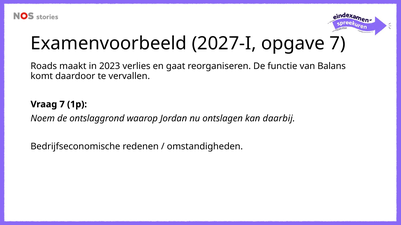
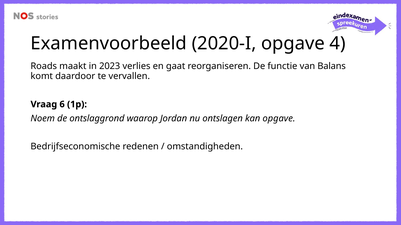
2027-I: 2027-I -> 2020-I
opgave 7: 7 -> 4
Vraag 7: 7 -> 6
kan daarbij: daarbij -> opgave
